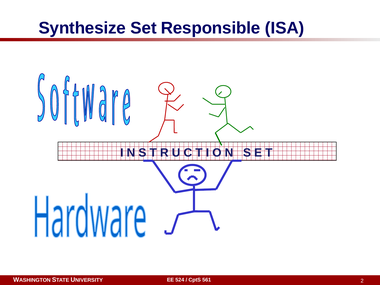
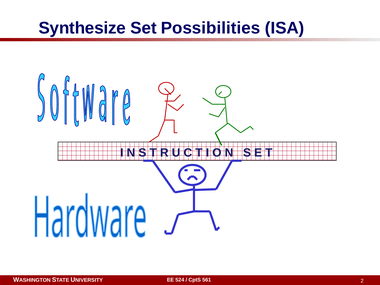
Responsible: Responsible -> Possibilities
